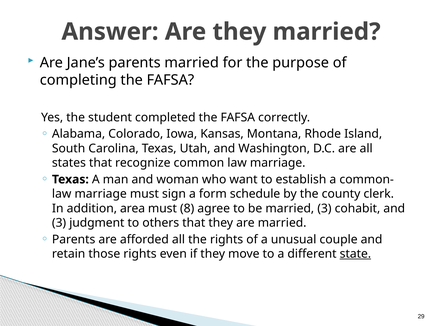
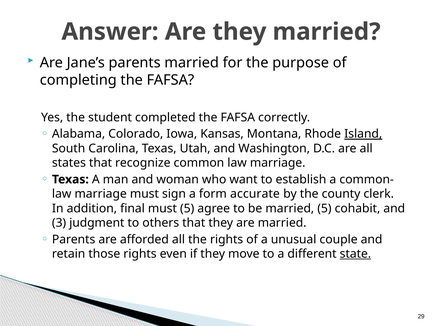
Island underline: none -> present
schedule: schedule -> accurate
area: area -> final
must 8: 8 -> 5
married 3: 3 -> 5
